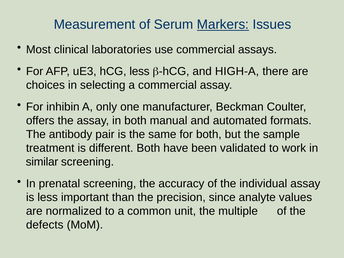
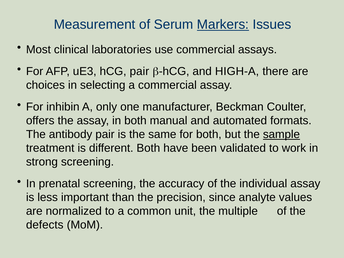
hCG less: less -> pair
sample underline: none -> present
similar: similar -> strong
